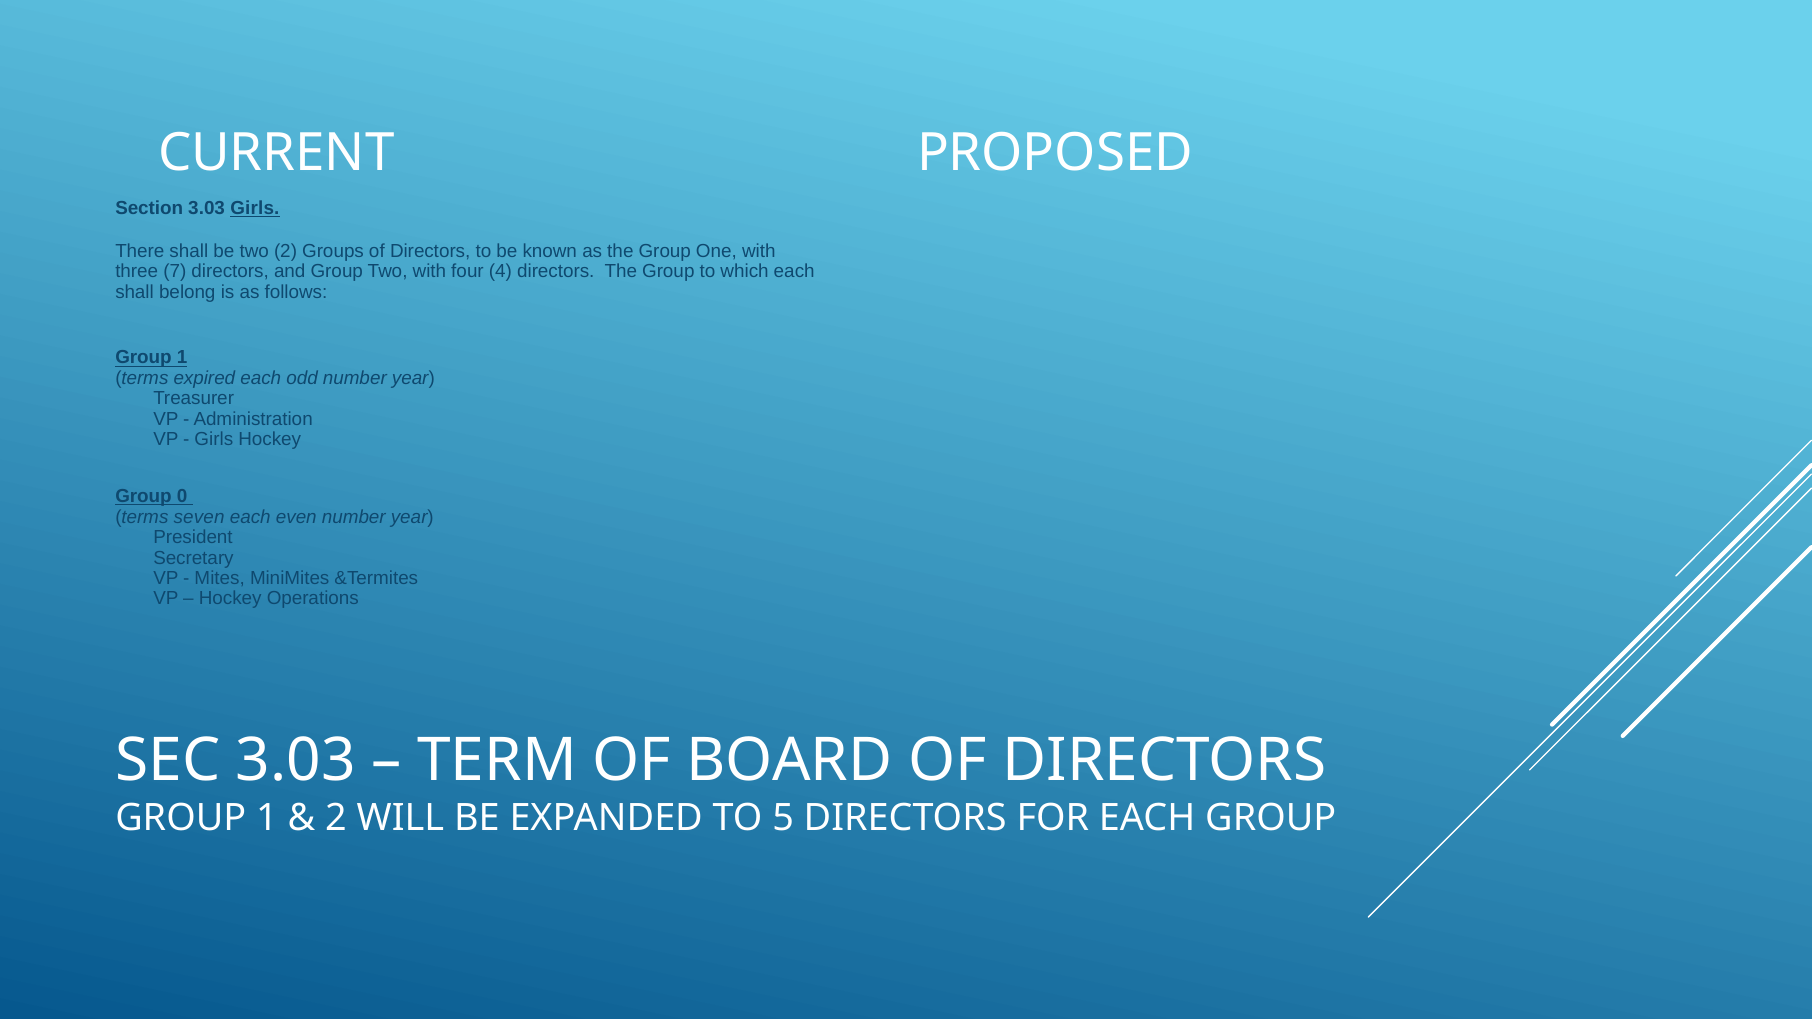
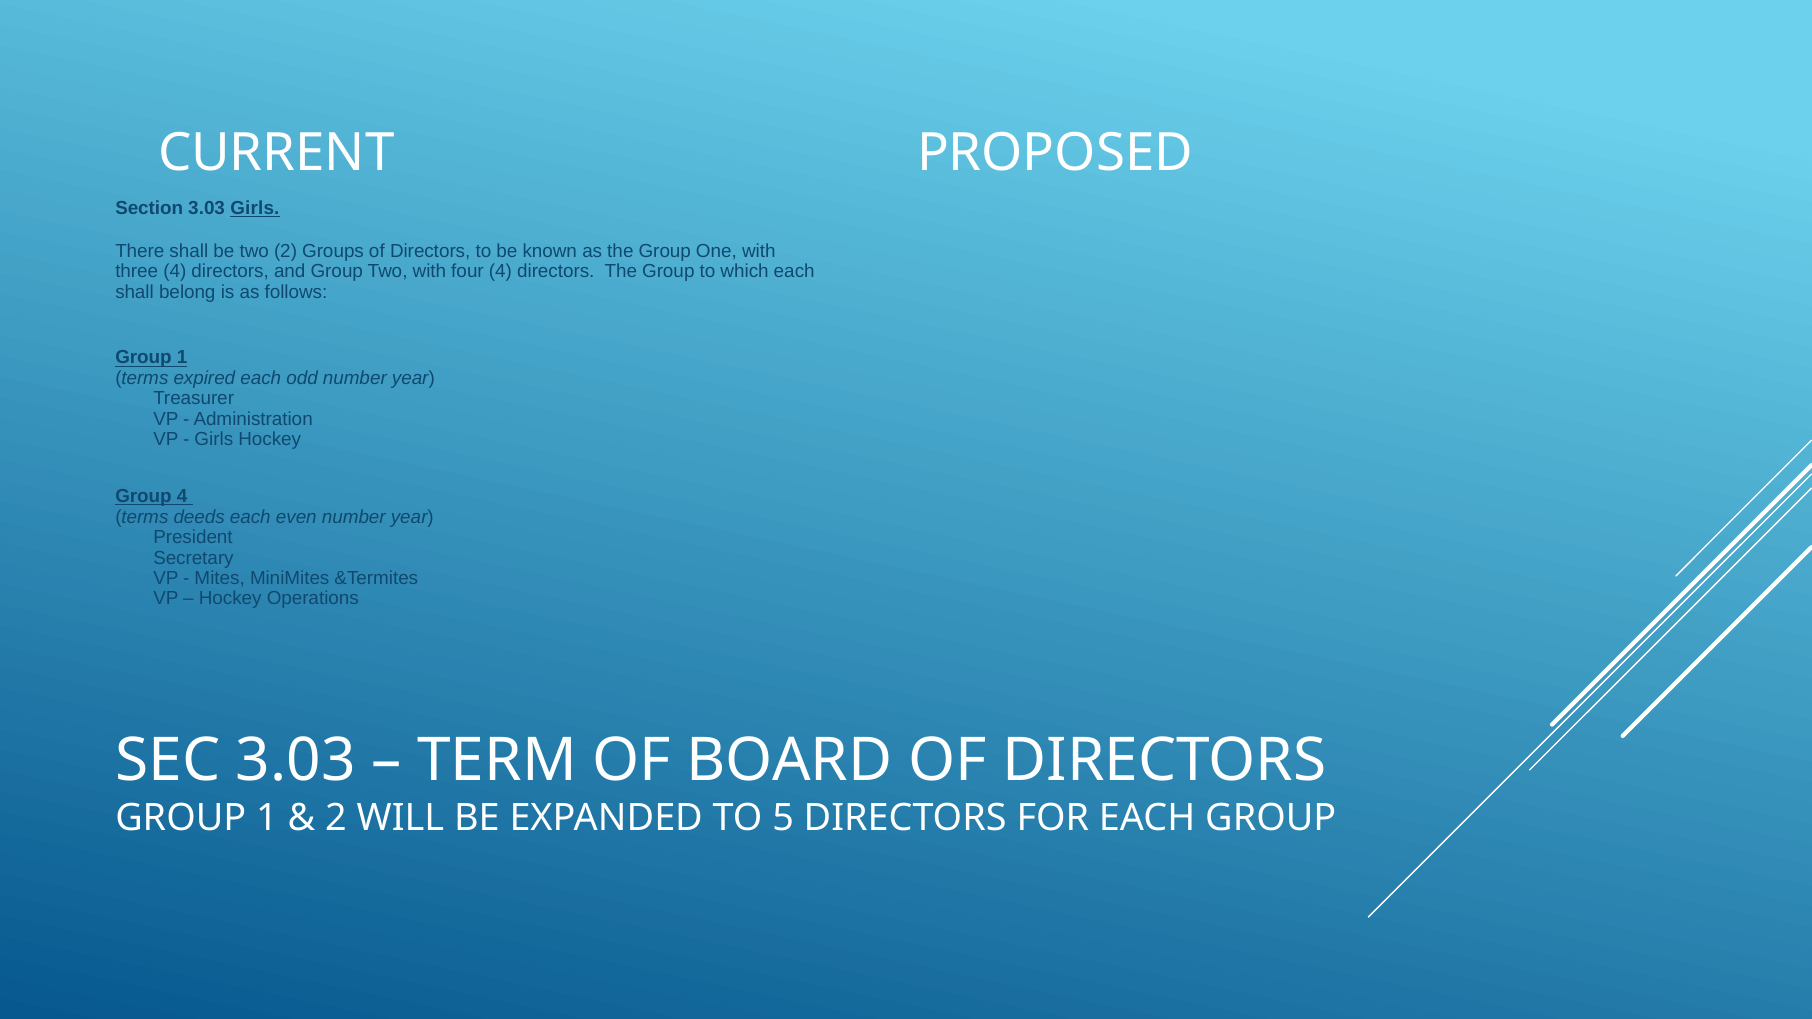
three 7: 7 -> 4
Group 0: 0 -> 4
seven: seven -> deeds
